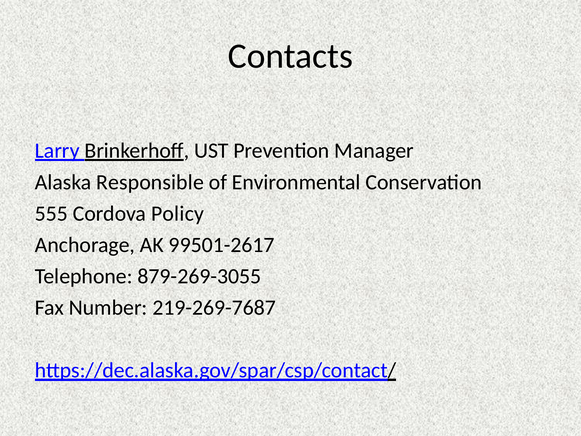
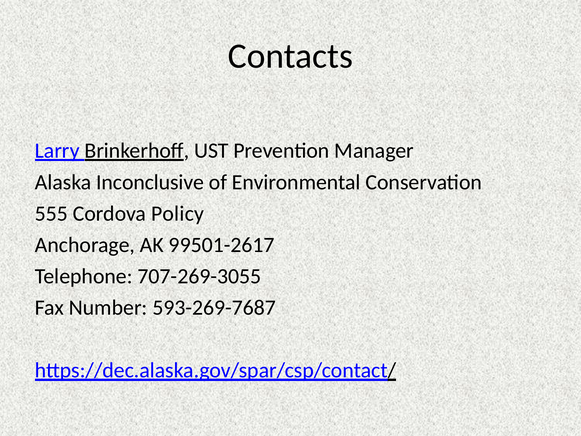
Responsible: Responsible -> Inconclusive
879-269-3055: 879-269-3055 -> 707-269-3055
219-269-7687: 219-269-7687 -> 593-269-7687
